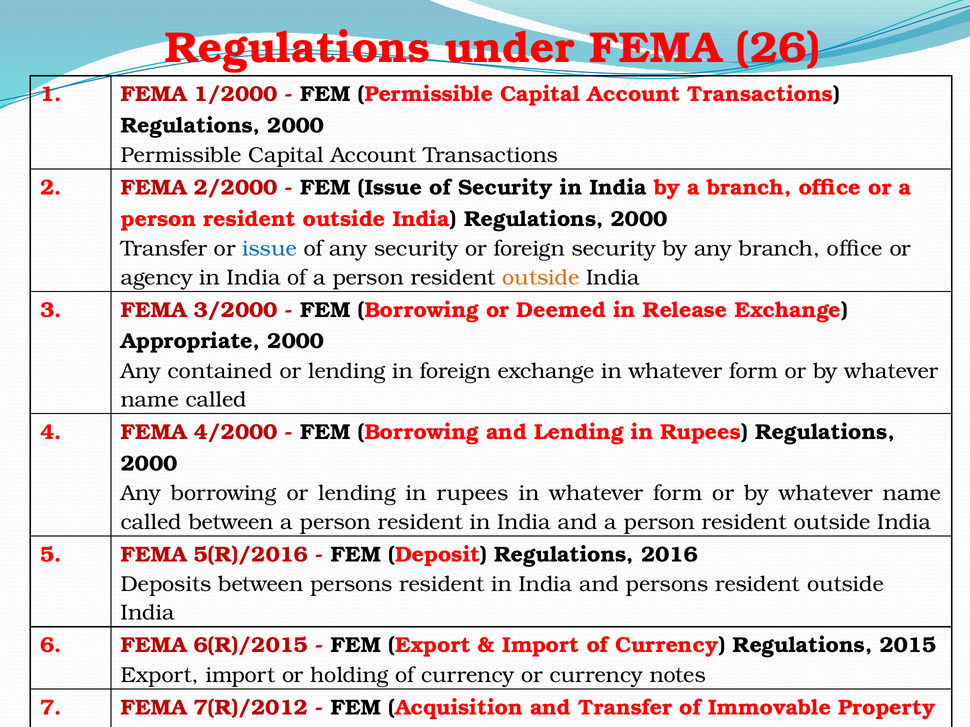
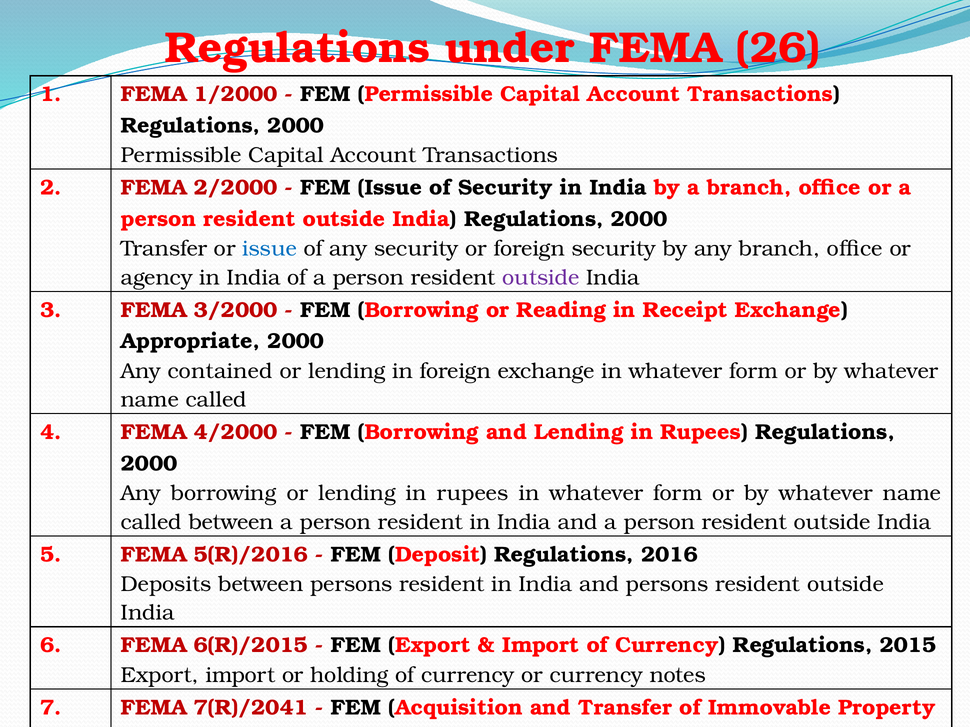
outside at (541, 278) colour: orange -> purple
Deemed: Deemed -> Reading
Release: Release -> Receipt
7(R)/2012: 7(R)/2012 -> 7(R)/2041
